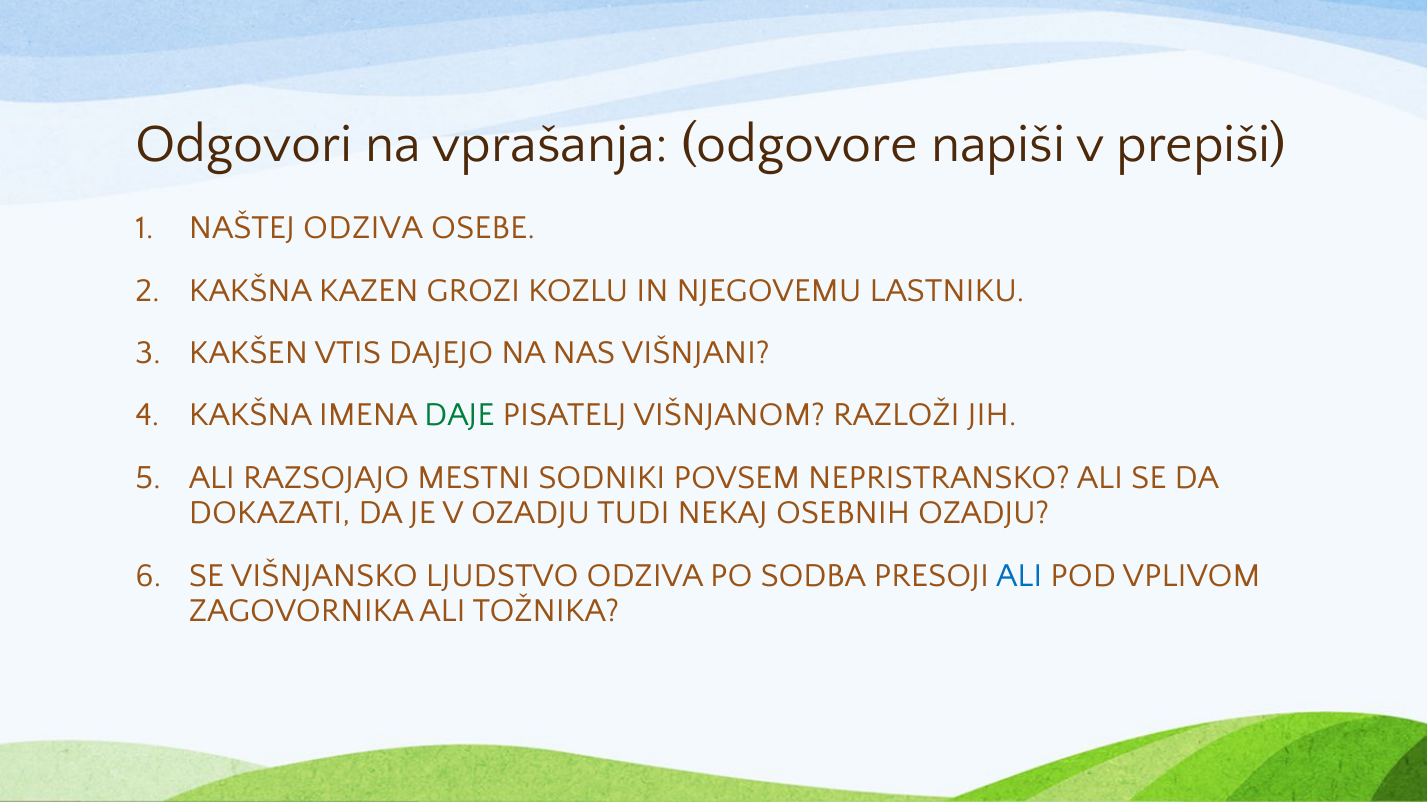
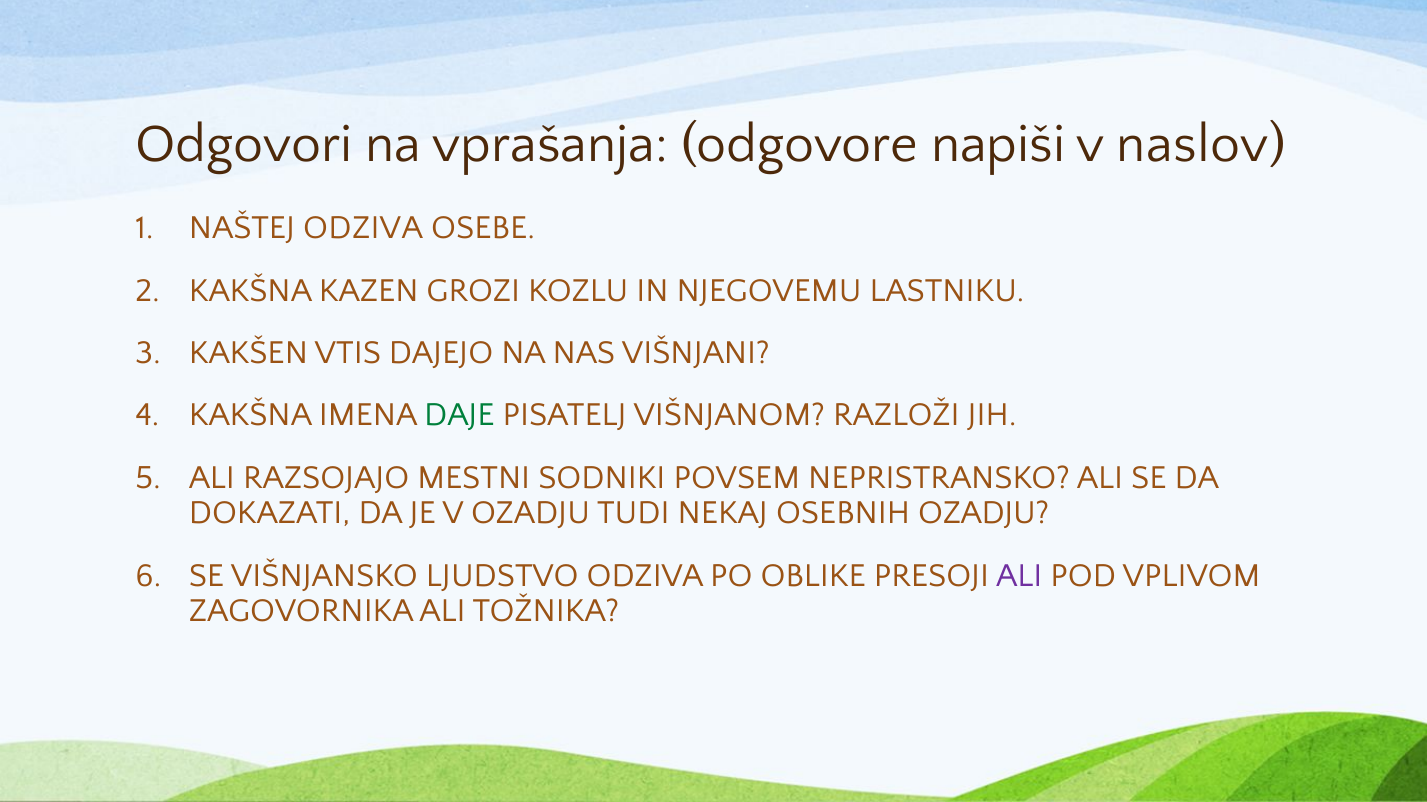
prepiši: prepiši -> naslov
SODBA: SODBA -> OBLIKE
ALI at (1019, 576) colour: blue -> purple
